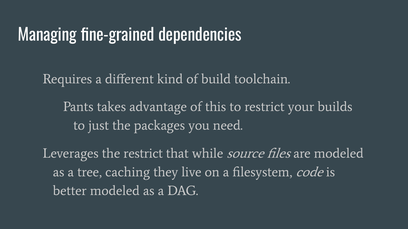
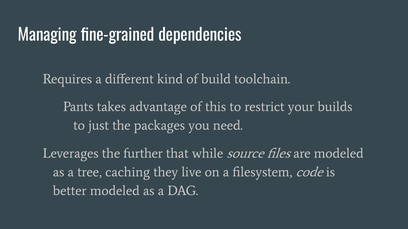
the restrict: restrict -> further
